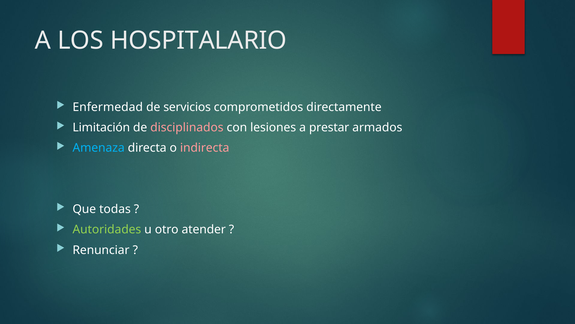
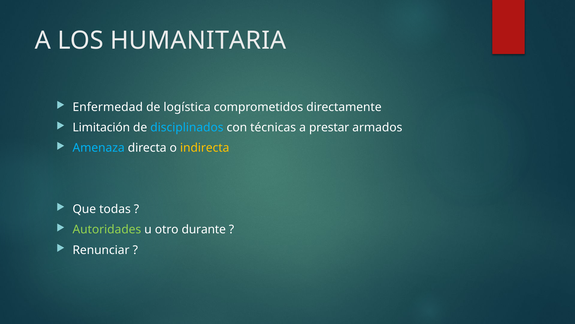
HOSPITALARIO: HOSPITALARIO -> HUMANITARIA
servicios: servicios -> logística
disciplinados colour: pink -> light blue
lesiones: lesiones -> técnicas
indirecta colour: pink -> yellow
atender: atender -> durante
